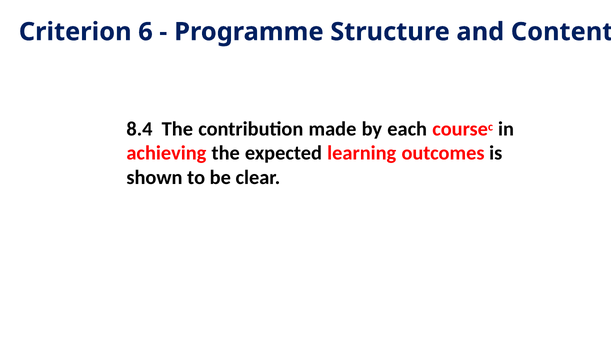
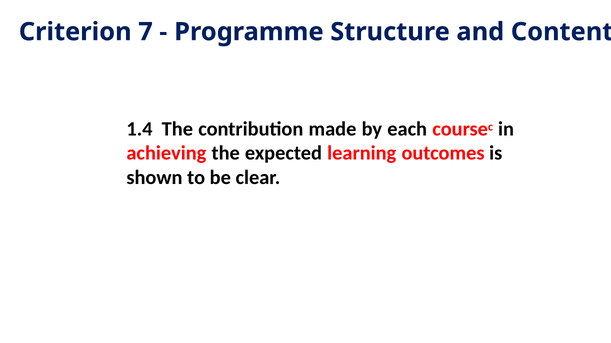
6: 6 -> 7
8.4: 8.4 -> 1.4
